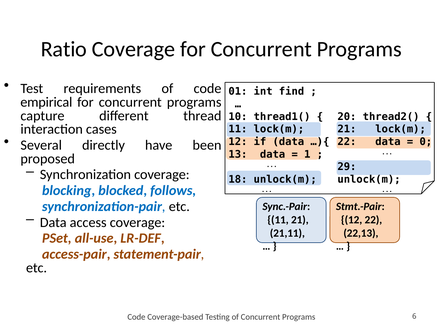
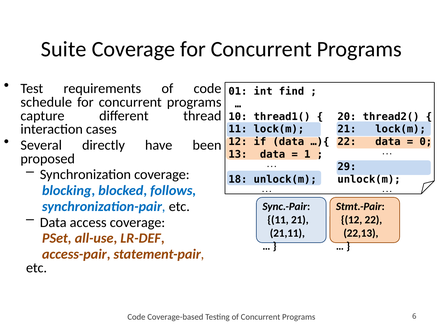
Ratio: Ratio -> Suite
empirical: empirical -> schedule
